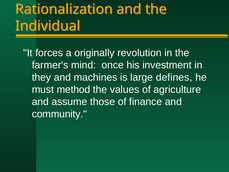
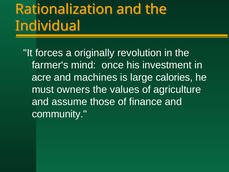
they: they -> acre
defines: defines -> calories
method: method -> owners
